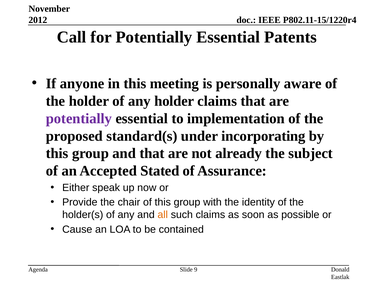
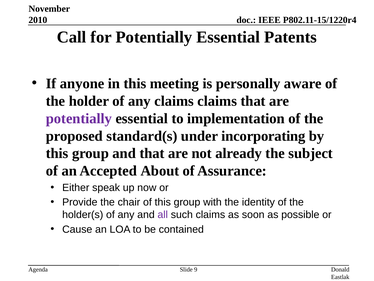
2012: 2012 -> 2010
any holder: holder -> claims
Stated: Stated -> About
all colour: orange -> purple
